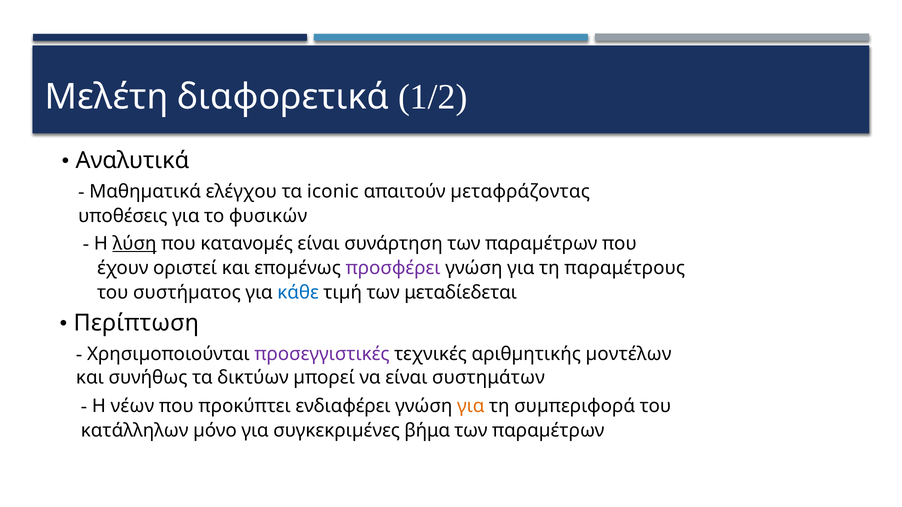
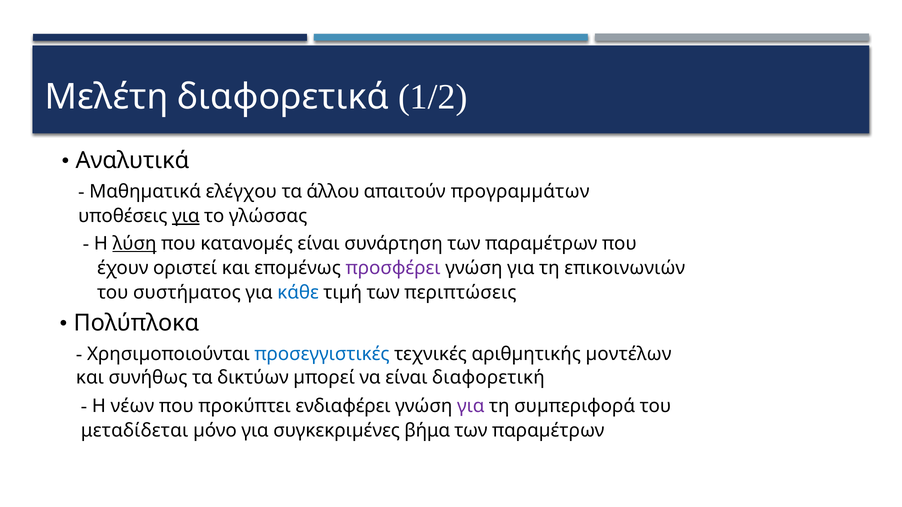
iconic: iconic -> άλλου
µεταφράζοντας: µεταφράζοντας -> προγραµµάτων
για at (186, 216) underline: none -> present
φυσικών: φυσικών -> γλώσσας
παραμέτρους: παραμέτρους -> επικοινωνιών
μεταδίεδεται: μεταδίεδεται -> περιπτώσεις
Περίπτωση: Περίπτωση -> Πολύπλοκα
προσεγγιστικές colour: purple -> blue
συστημάτων: συστημάτων -> διαφορετική
για at (471, 407) colour: orange -> purple
κατάλληλων: κατάλληλων -> μεταδίδεται
